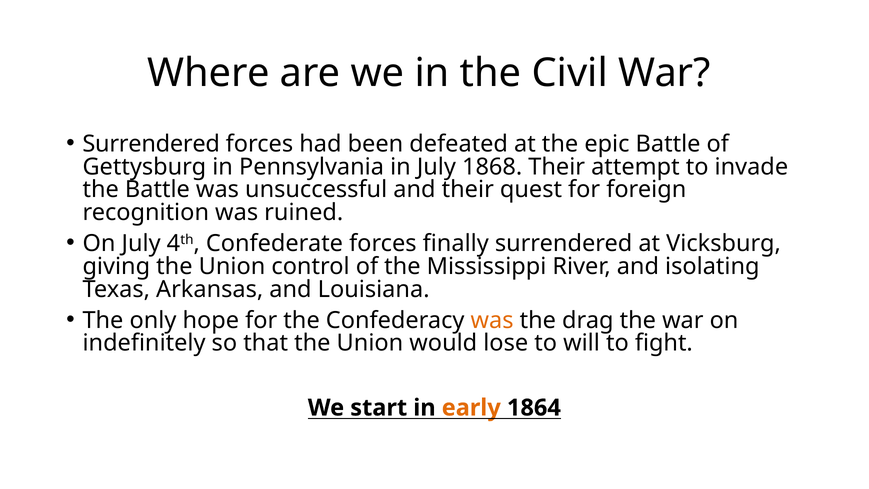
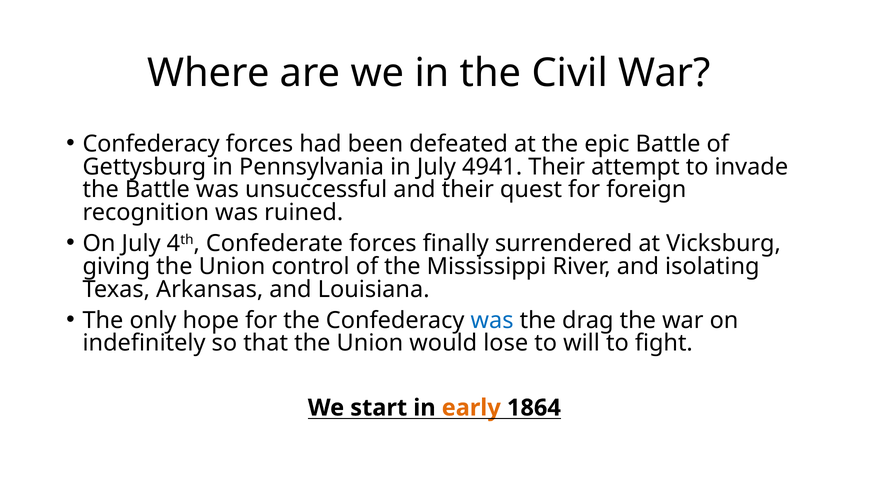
Surrendered at (151, 144): Surrendered -> Confederacy
1868: 1868 -> 4941
was at (492, 320) colour: orange -> blue
